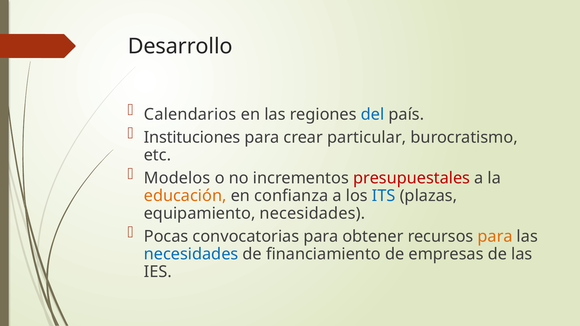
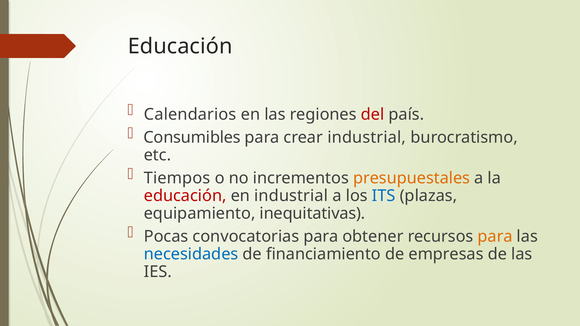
Desarrollo at (180, 46): Desarrollo -> Educación
del colour: blue -> red
Instituciones: Instituciones -> Consumibles
crear particular: particular -> industrial
Modelos: Modelos -> Tiempos
presupuestales colour: red -> orange
educación at (185, 196) colour: orange -> red
en confianza: confianza -> industrial
equipamiento necesidades: necesidades -> inequitativas
